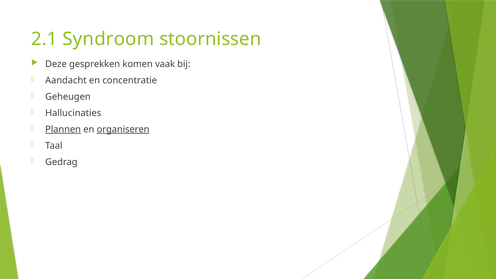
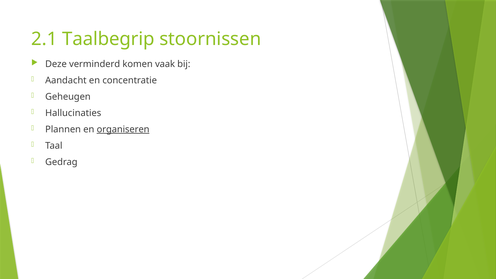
Syndroom: Syndroom -> Taalbegrip
gesprekken: gesprekken -> verminderd
Plannen underline: present -> none
